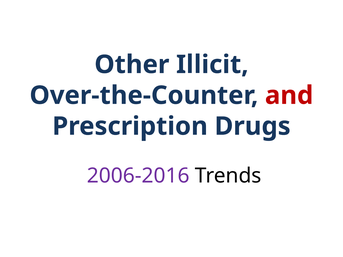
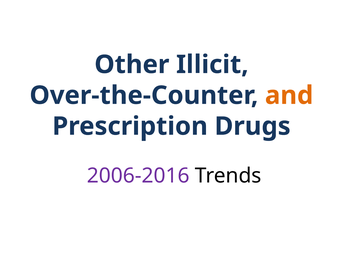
and colour: red -> orange
